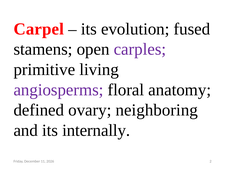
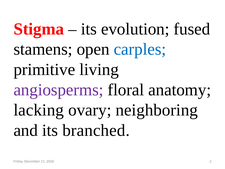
Carpel: Carpel -> Stigma
carples colour: purple -> blue
defined: defined -> lacking
internally: internally -> branched
